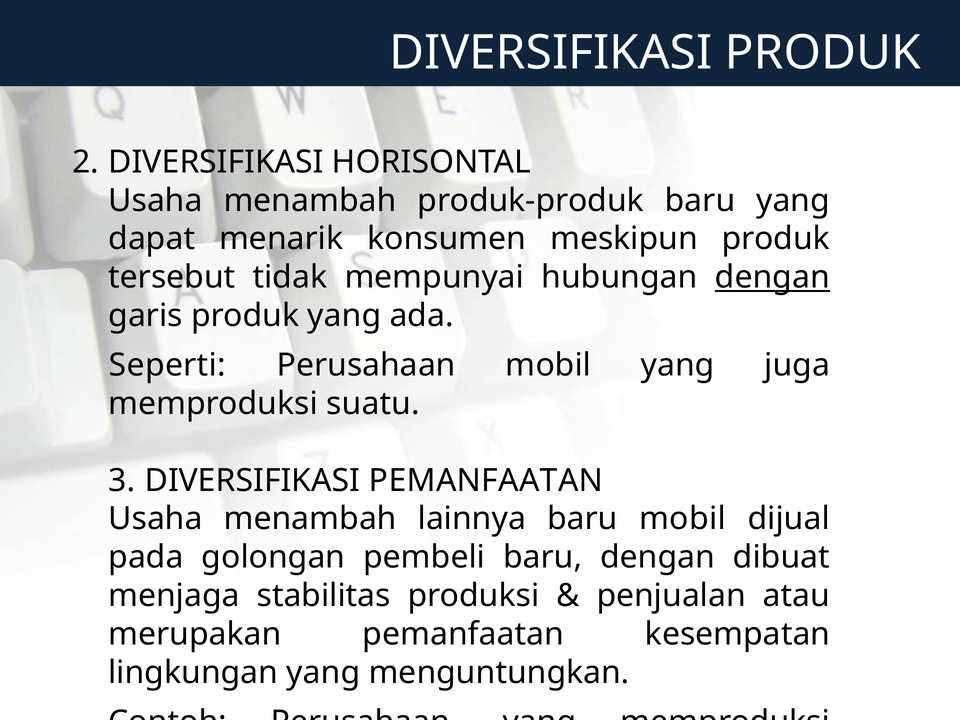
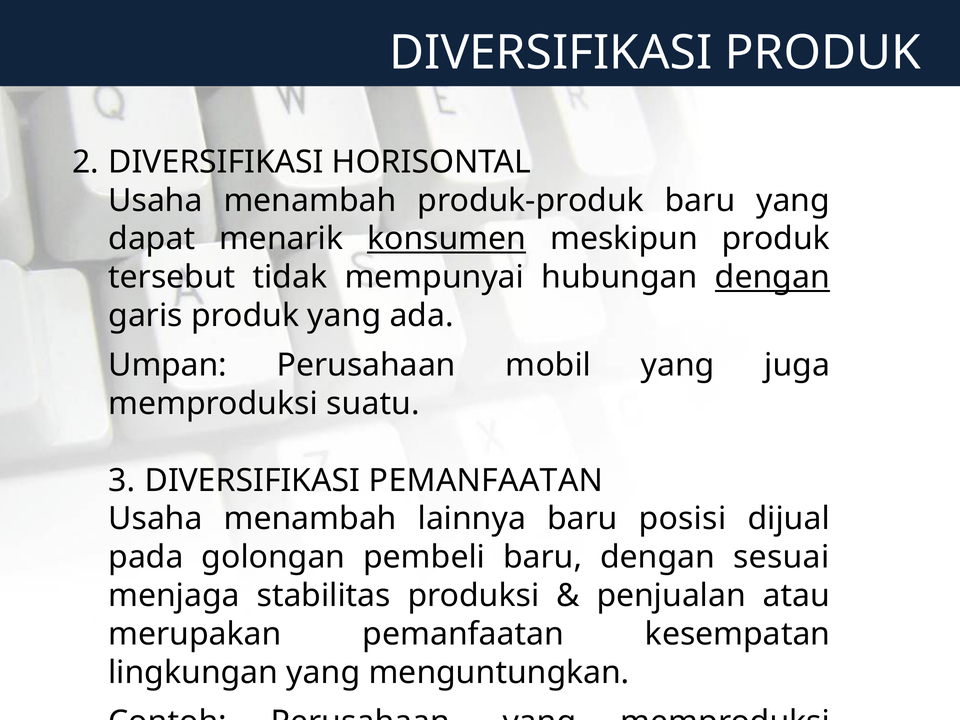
konsumen underline: none -> present
Seperti: Seperti -> Umpan
baru mobil: mobil -> posisi
dibuat: dibuat -> sesuai
